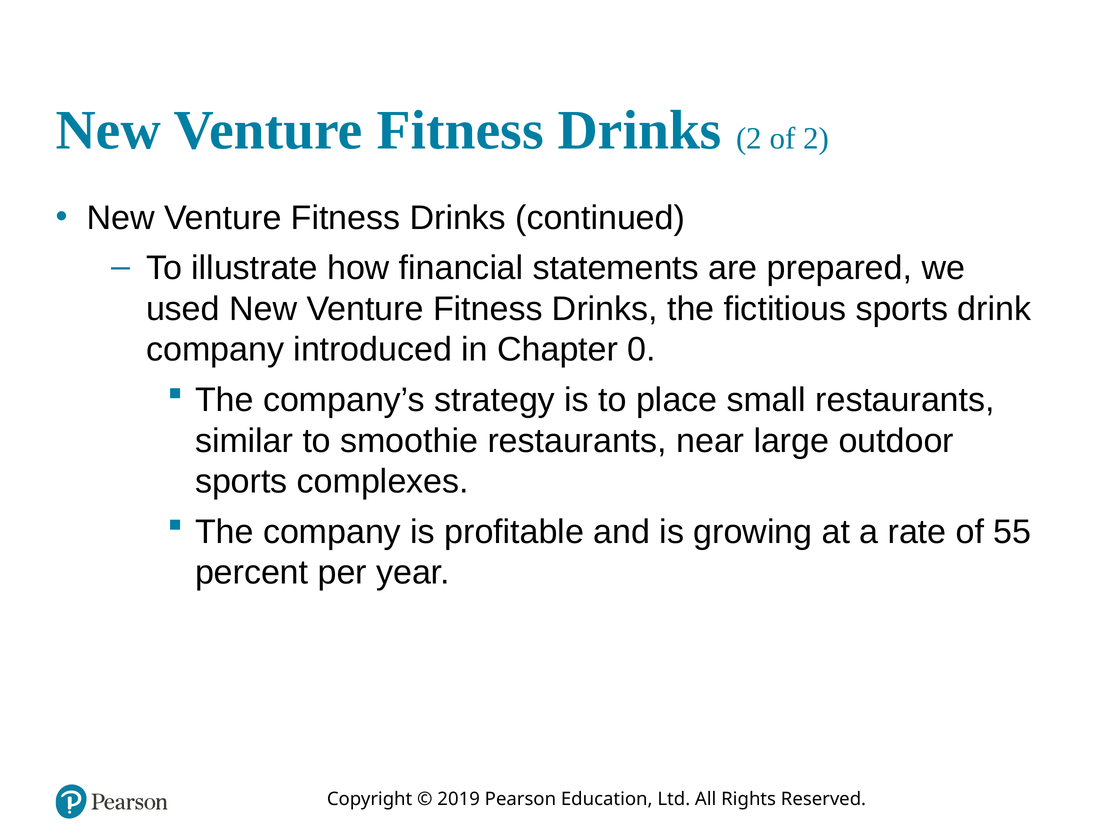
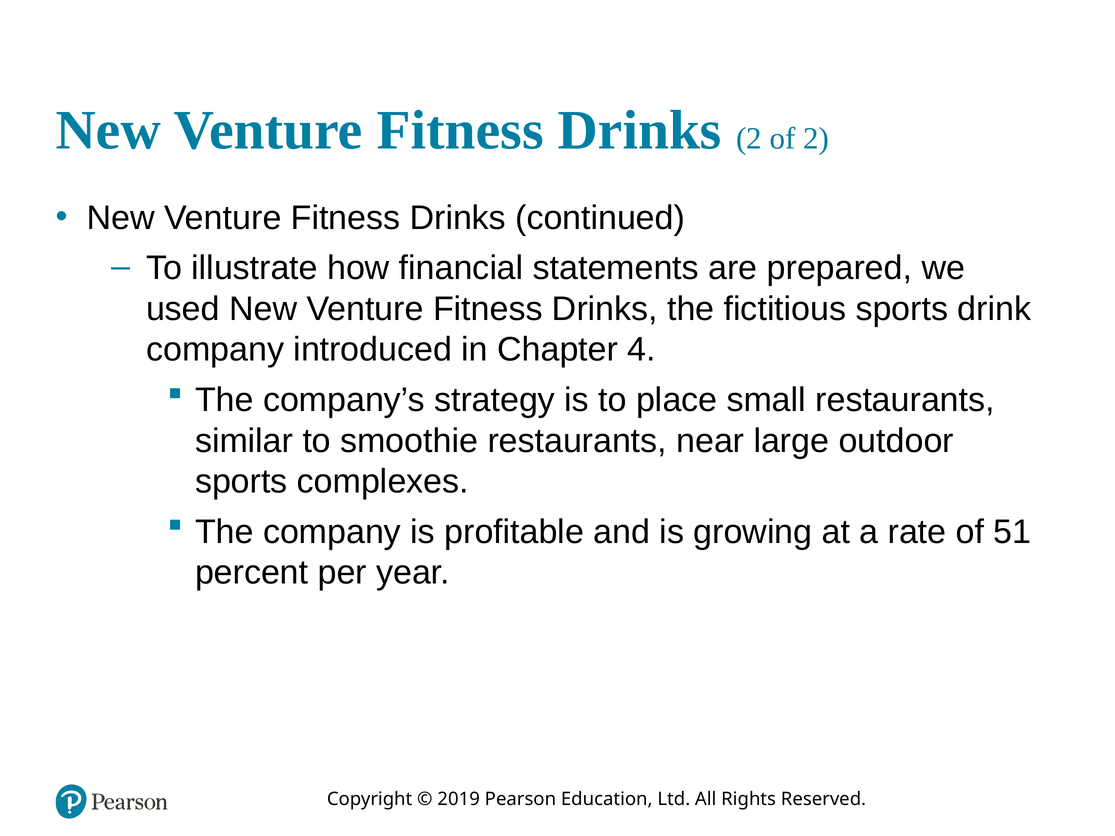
0: 0 -> 4
55: 55 -> 51
